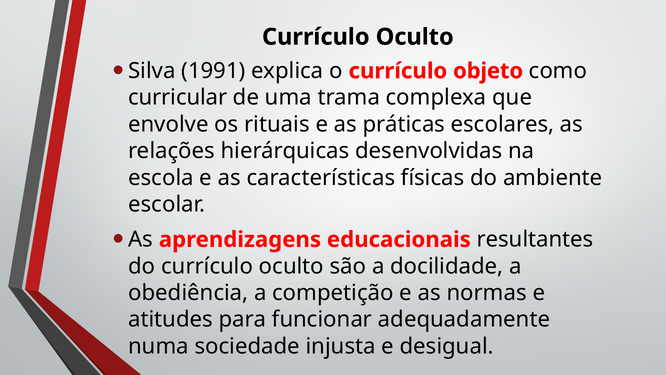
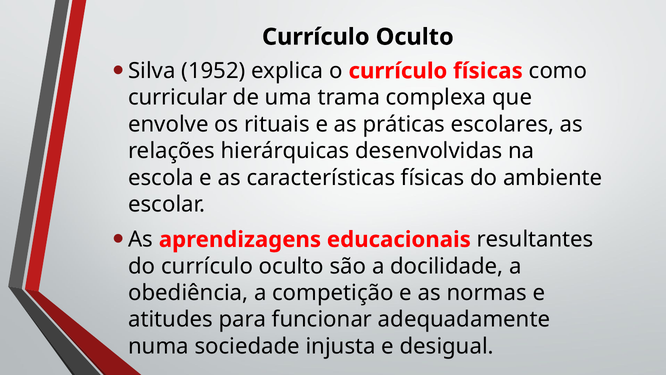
1991: 1991 -> 1952
currículo objeto: objeto -> físicas
